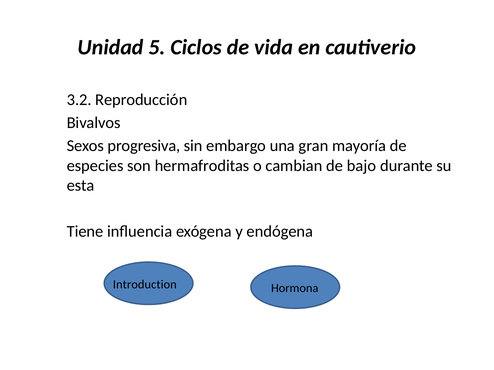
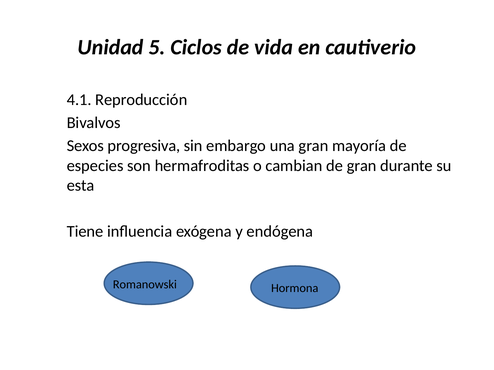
3.2: 3.2 -> 4.1
de bajo: bajo -> gran
Introduction: Introduction -> Romanowski
